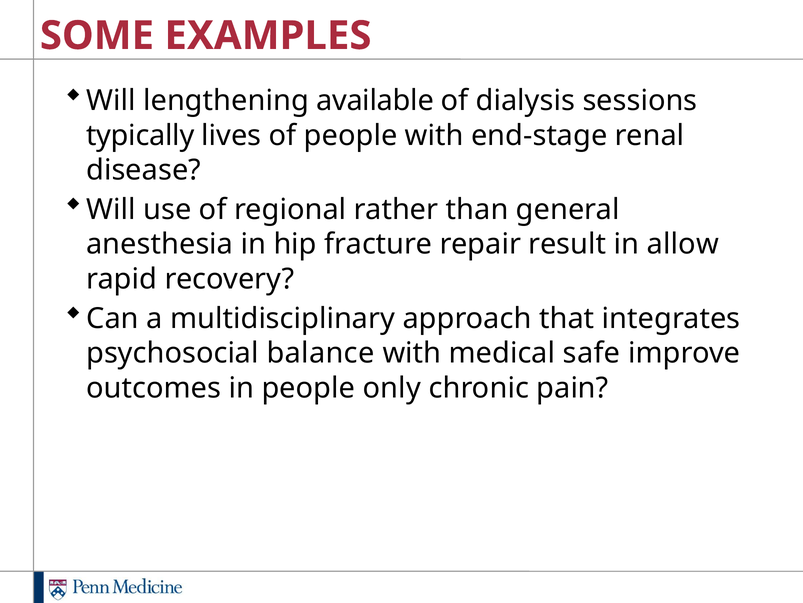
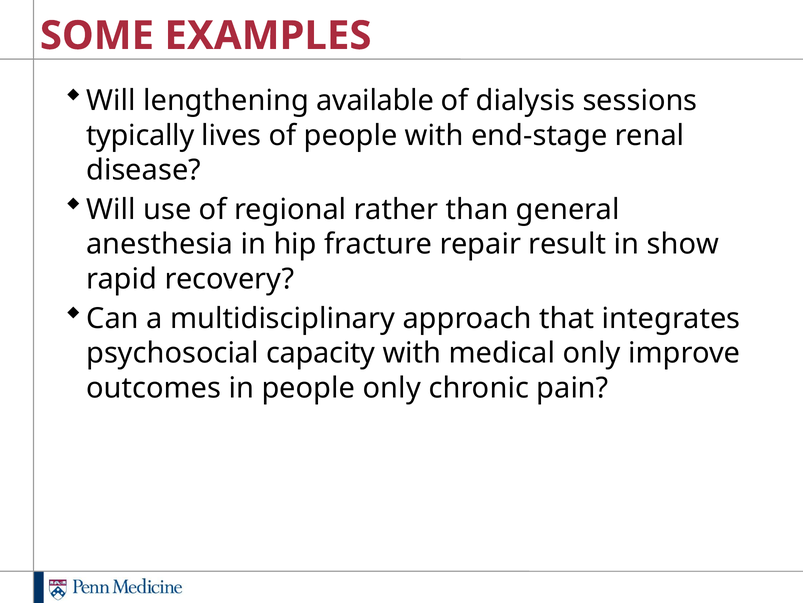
allow: allow -> show
balance: balance -> capacity
medical safe: safe -> only
